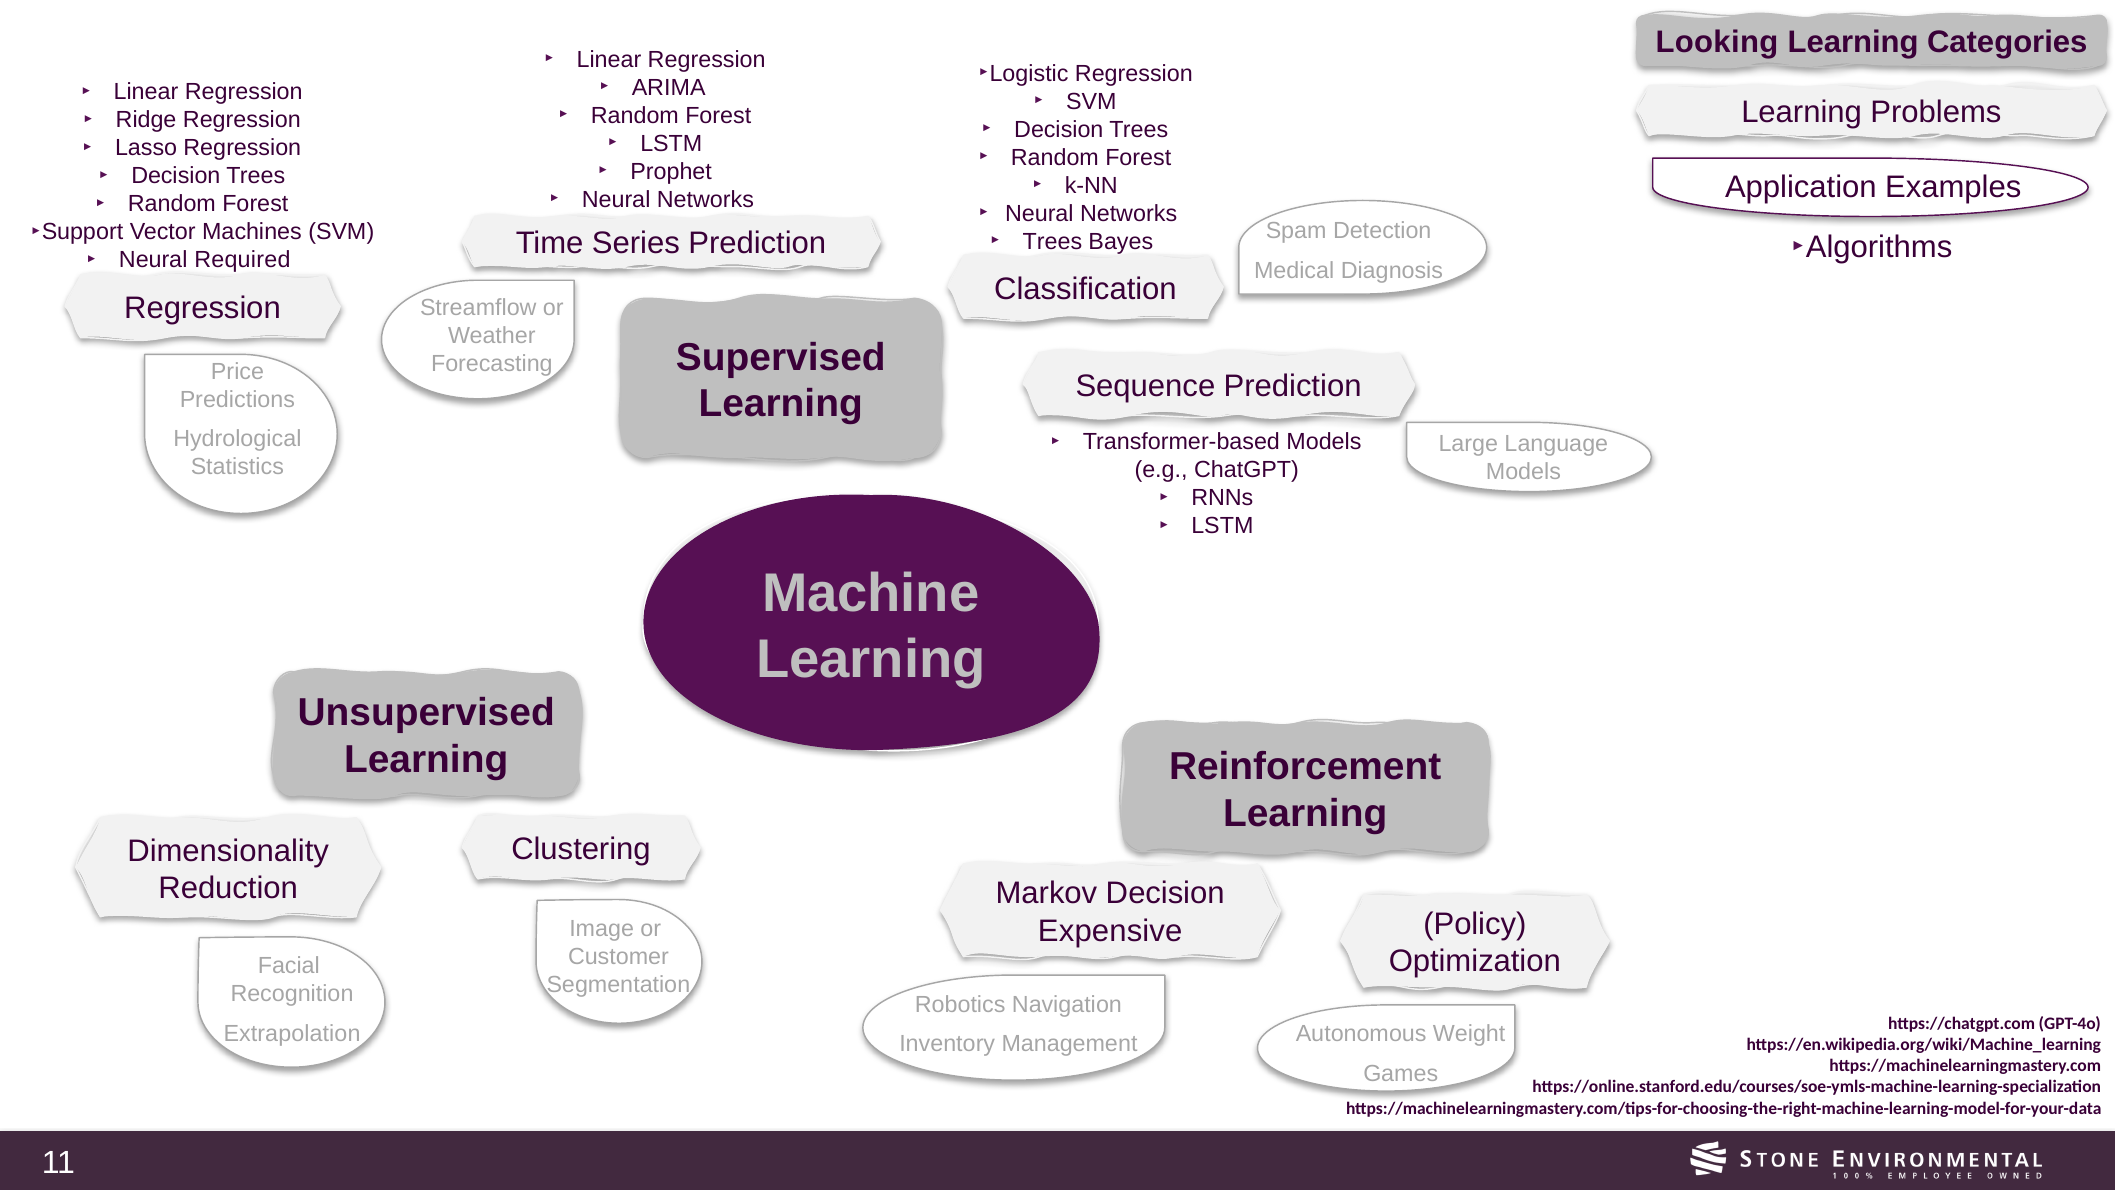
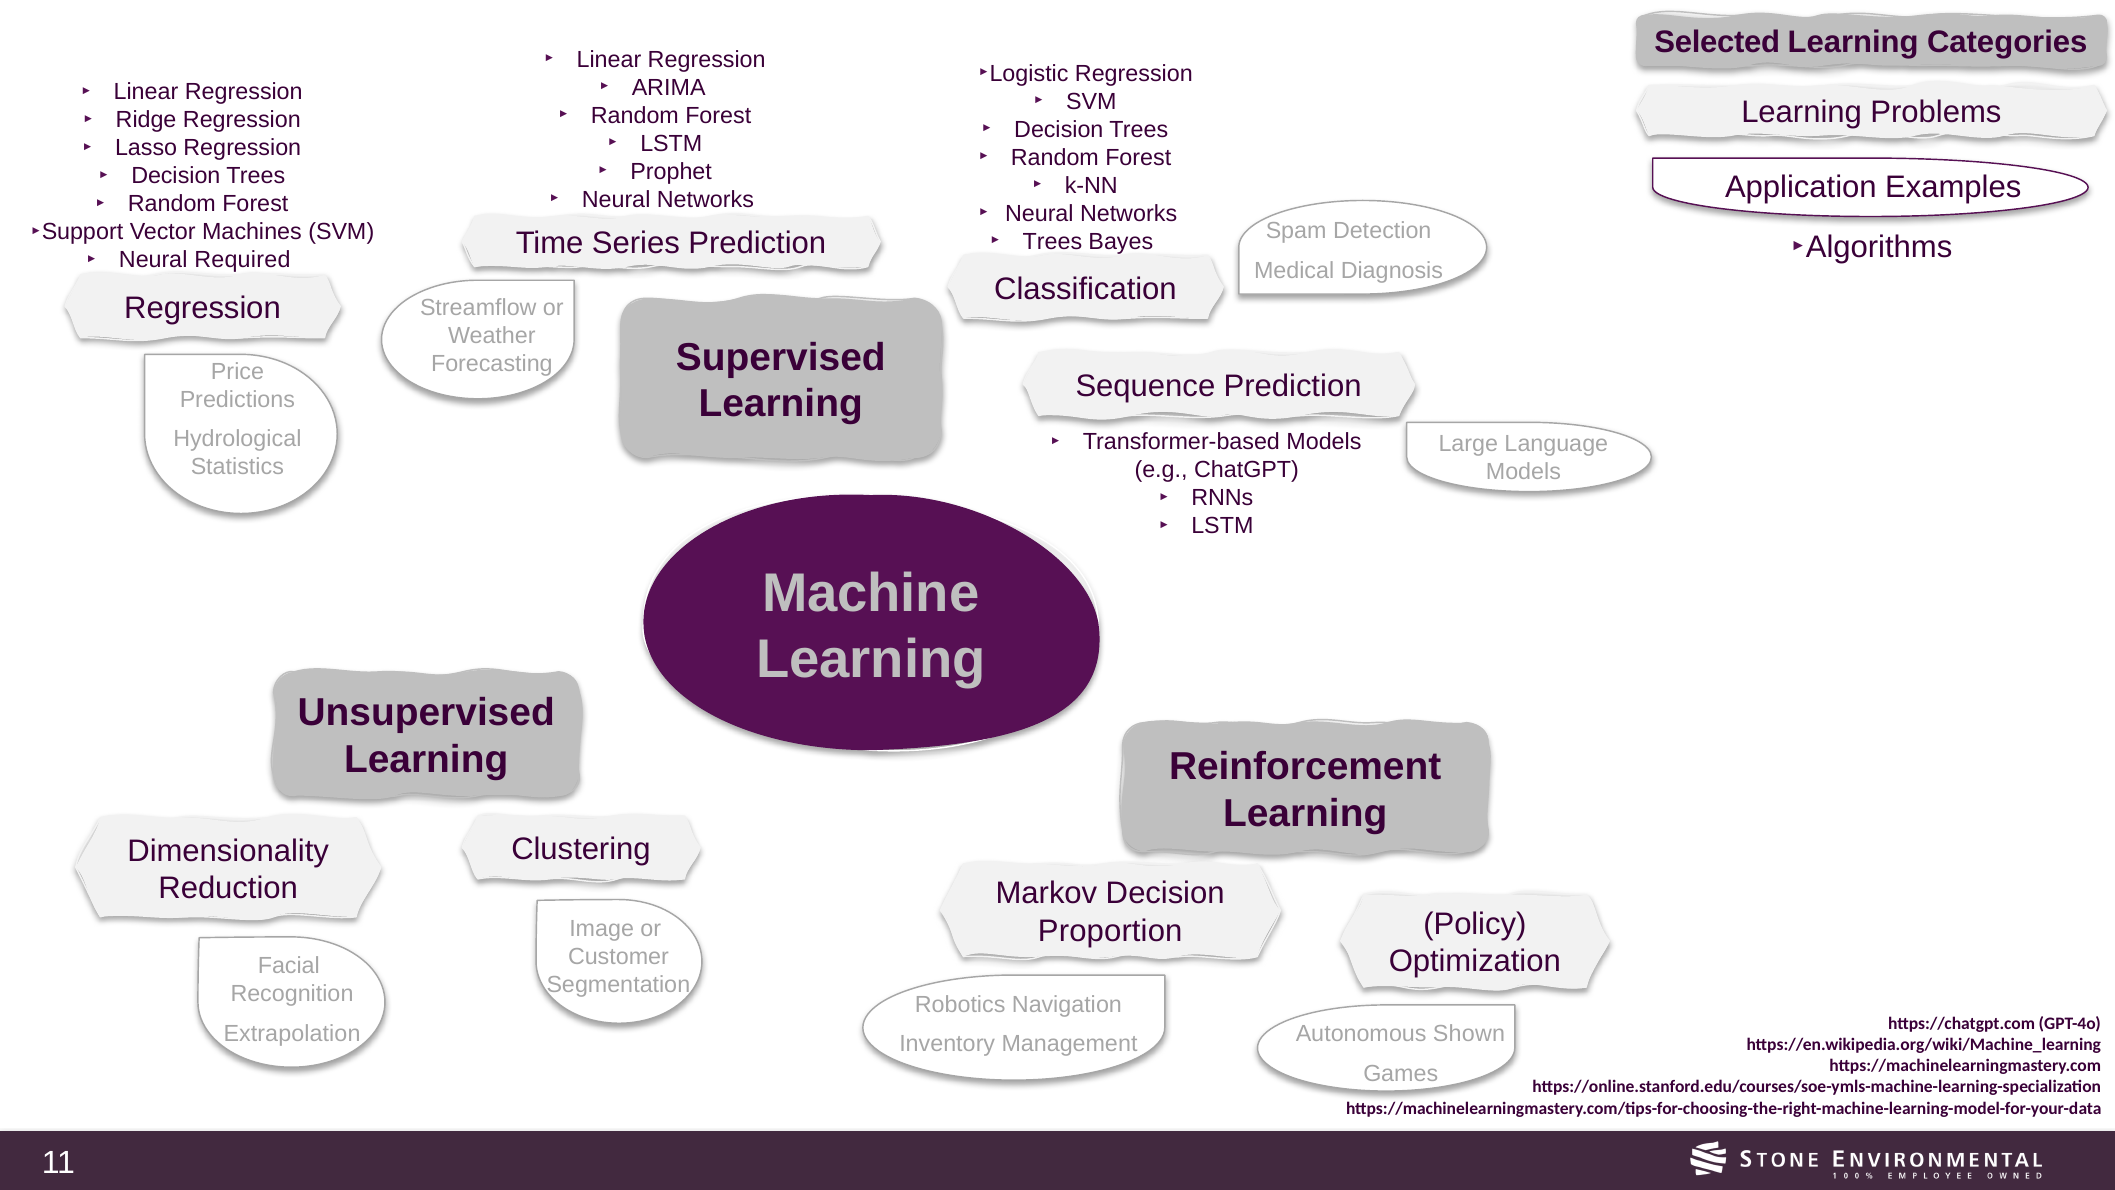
Looking: Looking -> Selected
Expensive: Expensive -> Proportion
Weight: Weight -> Shown
